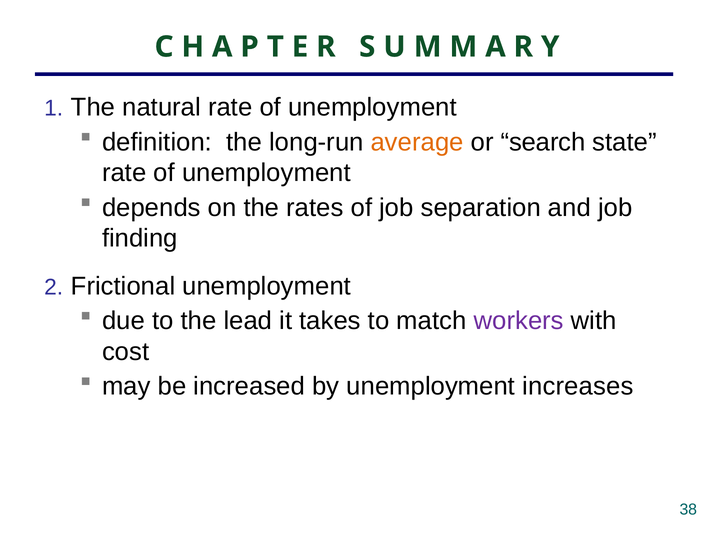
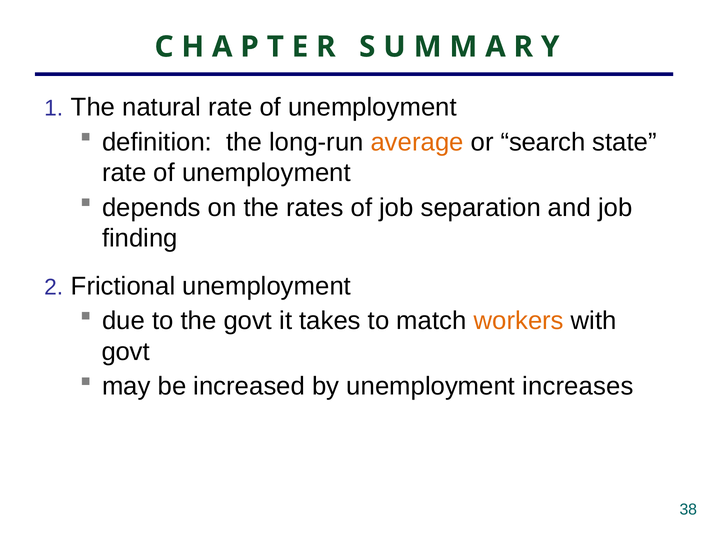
the lead: lead -> govt
workers colour: purple -> orange
cost at (126, 352): cost -> govt
